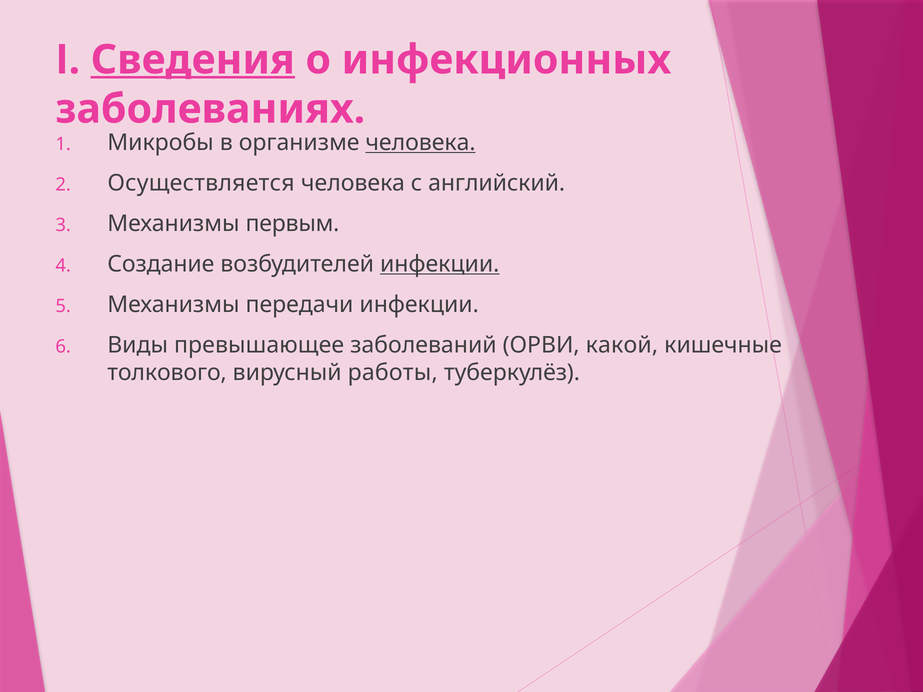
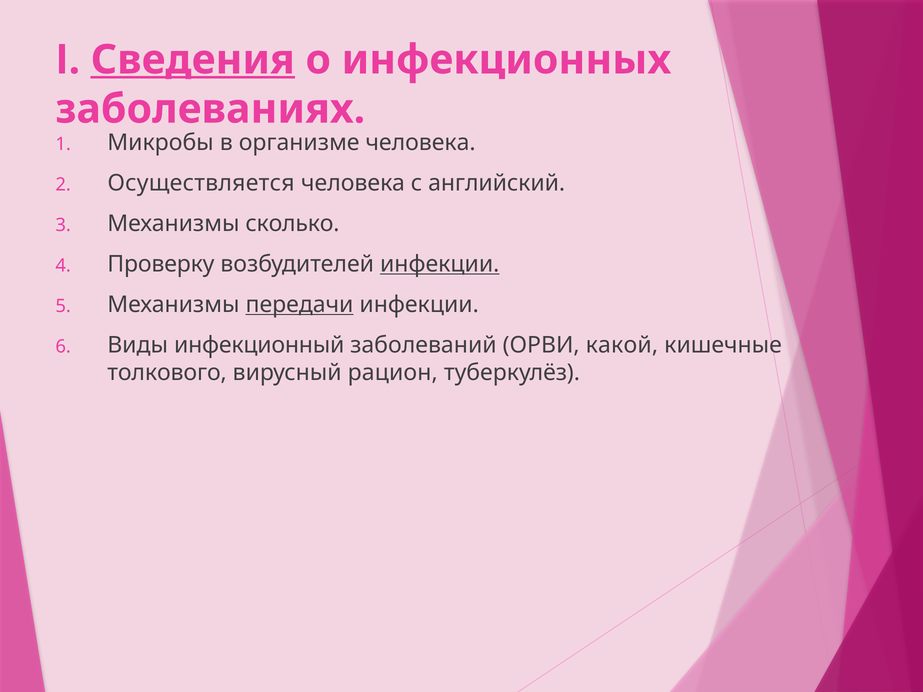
человека at (421, 143) underline: present -> none
первым: первым -> сколько
Создание: Создание -> Проверку
передачи underline: none -> present
превышающее: превышающее -> инфекционный
работы: работы -> рацион
